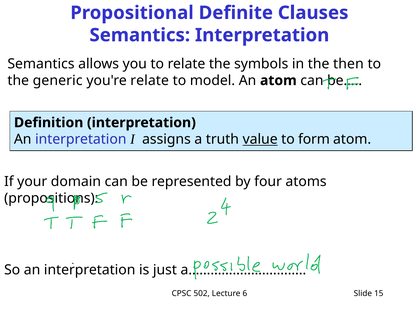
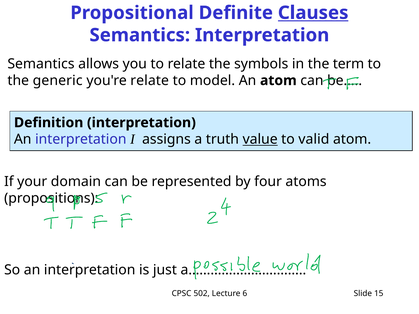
Clauses underline: none -> present
then: then -> term
form: form -> valid
